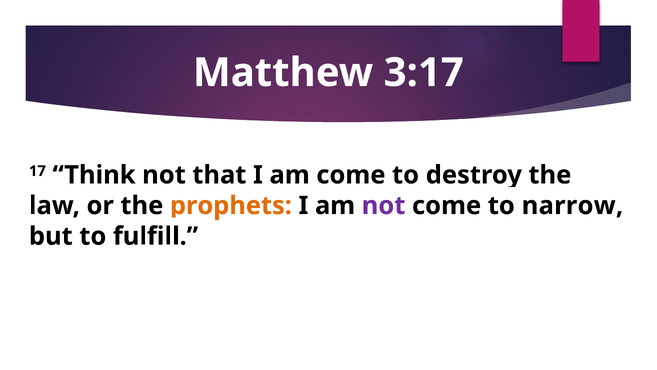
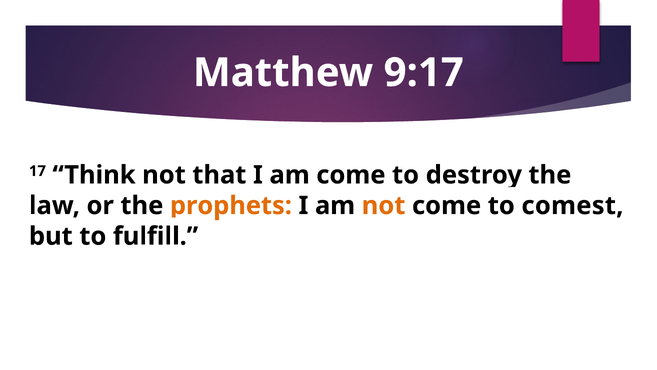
3:17: 3:17 -> 9:17
not at (384, 205) colour: purple -> orange
narrow: narrow -> comest
